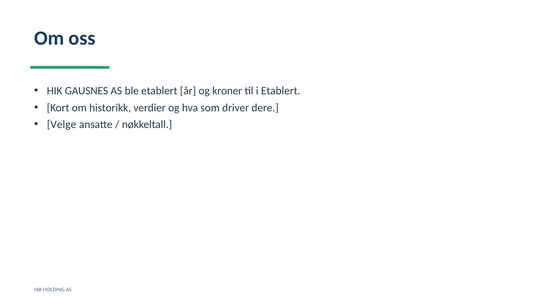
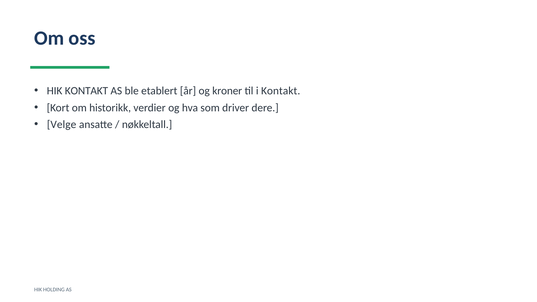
HIK GAUSNES: GAUSNES -> KONTAKT
i Etablert: Etablert -> Kontakt
